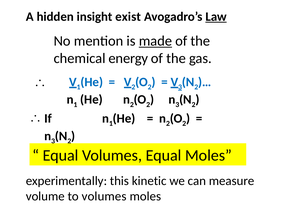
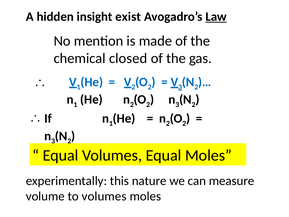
made underline: present -> none
energy: energy -> closed
kinetic: kinetic -> nature
